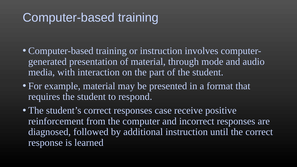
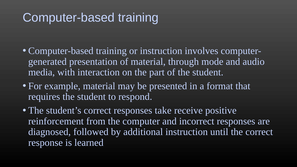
case: case -> take
